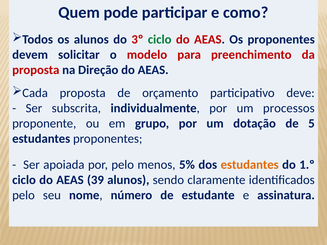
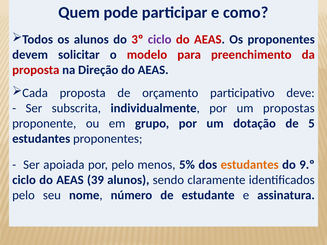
ciclo at (160, 40) colour: green -> purple
processos: processos -> propostas
1.º: 1.º -> 9.º
